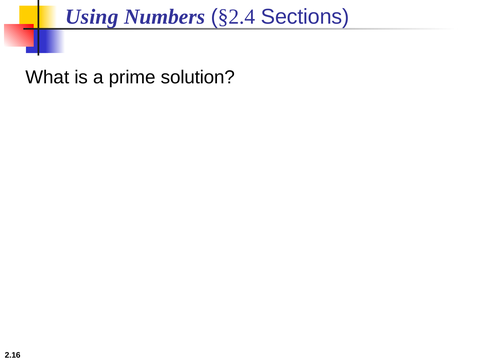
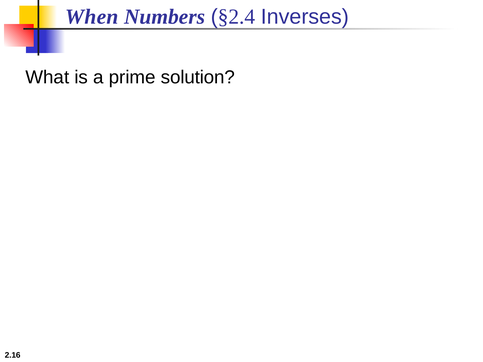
Using: Using -> When
Sections: Sections -> Inverses
